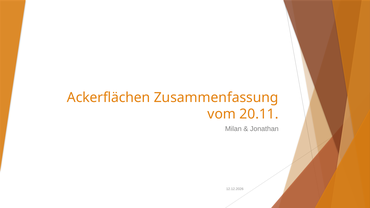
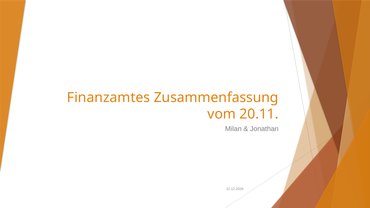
Ackerflächen: Ackerflächen -> Finanzamtes
